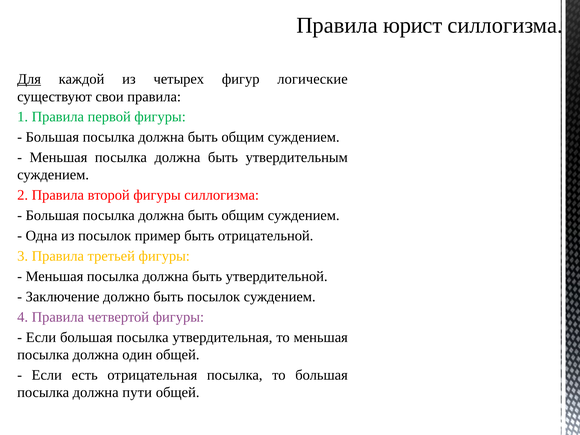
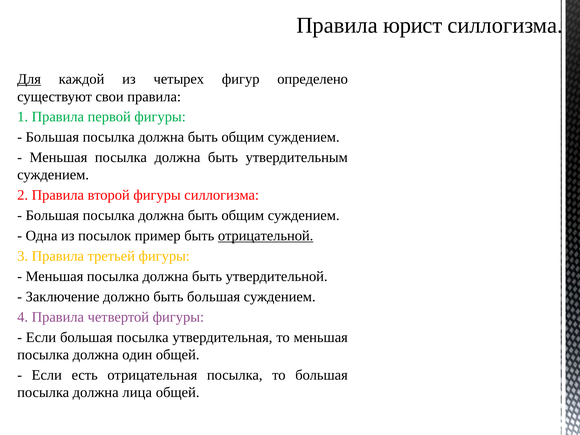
логические: логические -> определено
отрицательной underline: none -> present
быть посылок: посылок -> большая
пути: пути -> лица
